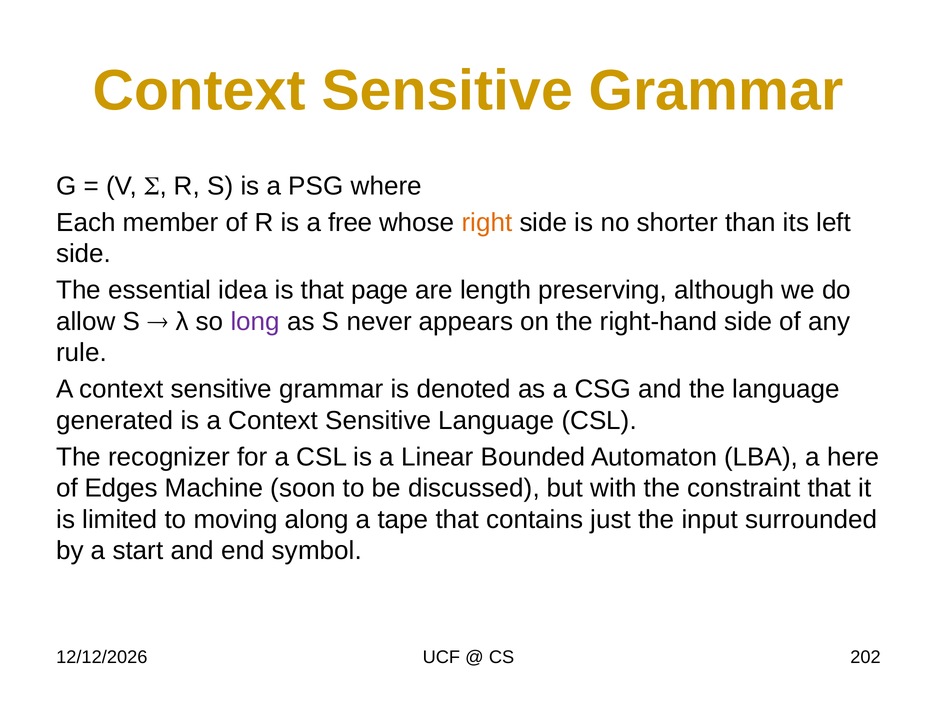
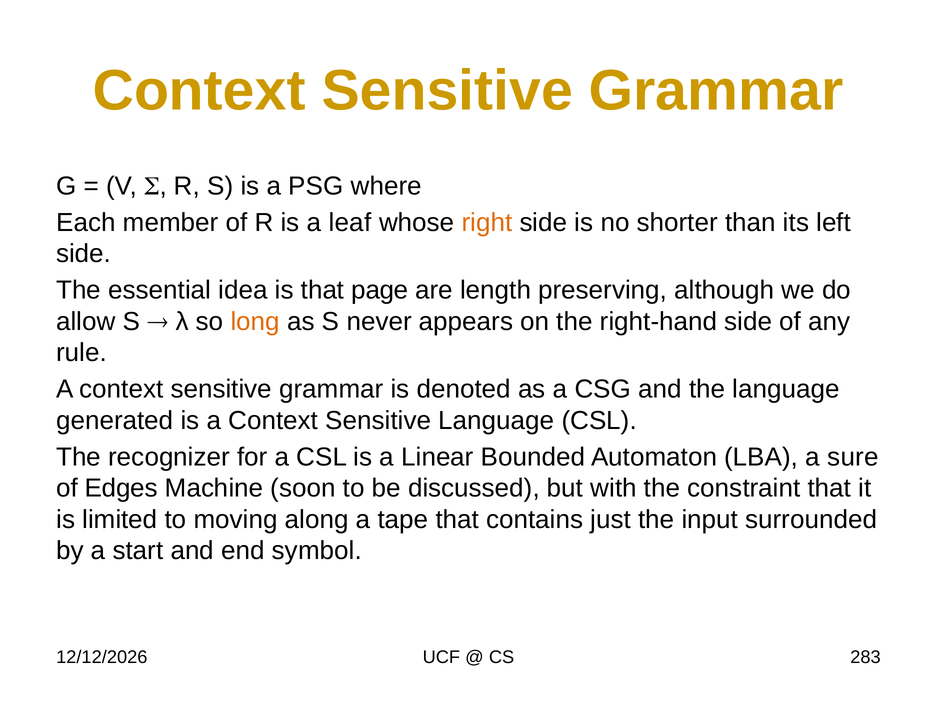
free: free -> leaf
long colour: purple -> orange
here: here -> sure
202: 202 -> 283
